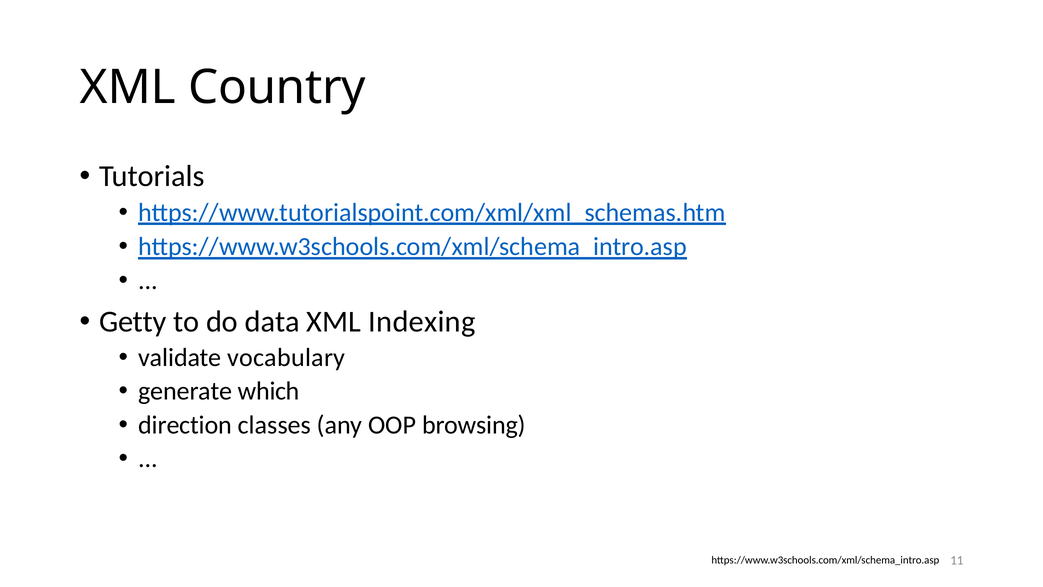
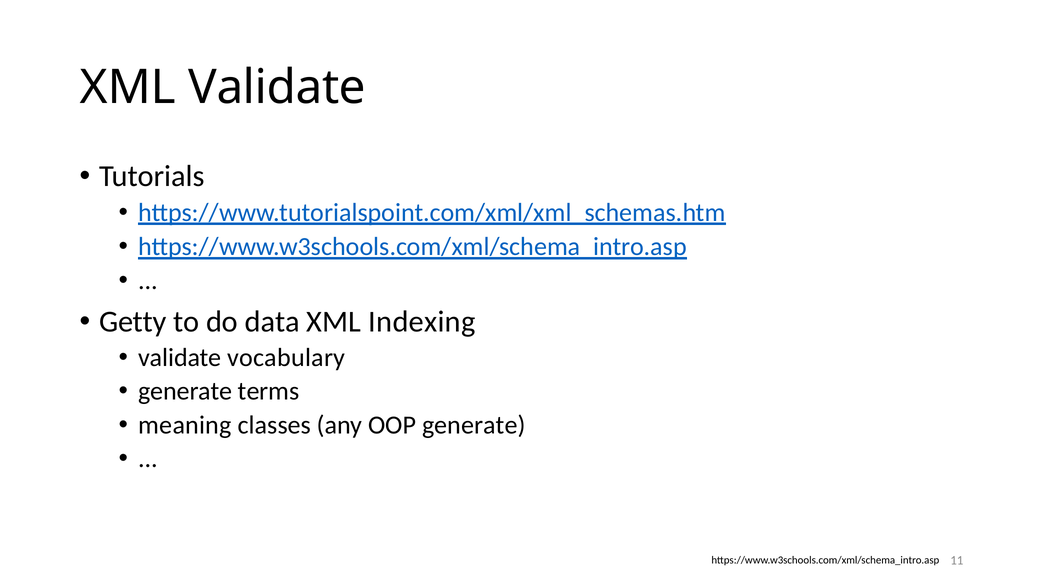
XML Country: Country -> Validate
which: which -> terms
direction: direction -> meaning
OOP browsing: browsing -> generate
